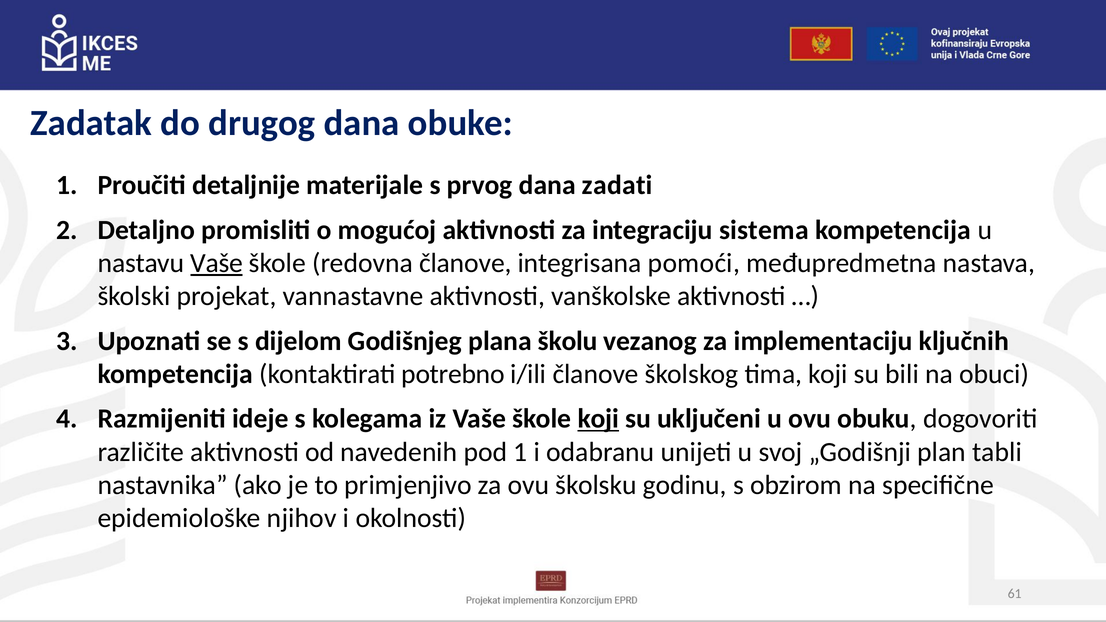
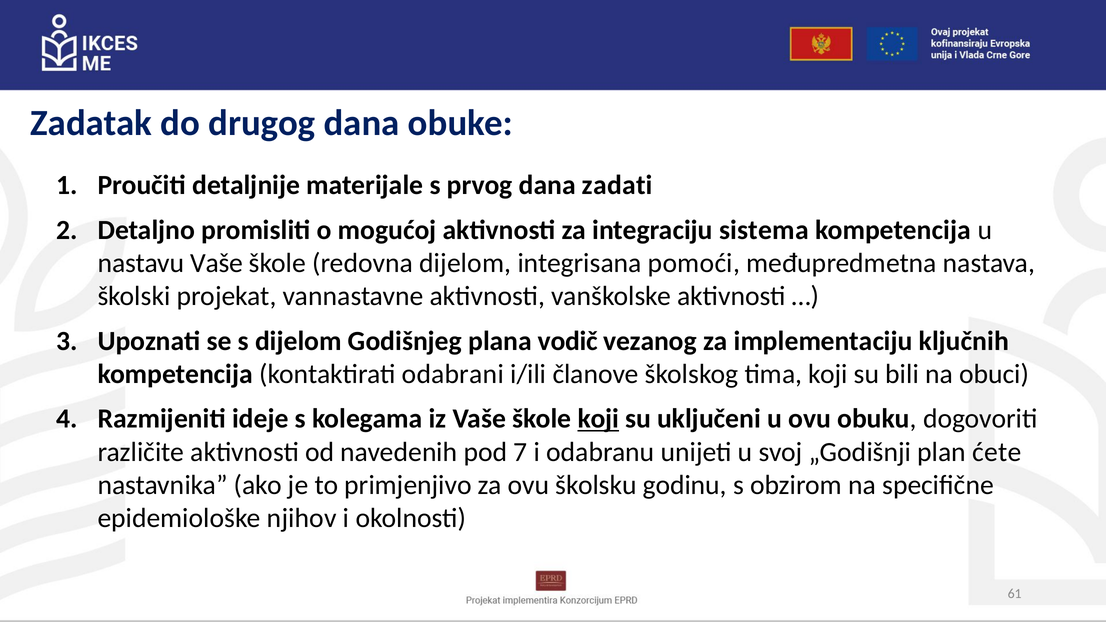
Vaše at (217, 263) underline: present -> none
redovna članove: članove -> dijelom
školu: školu -> vodič
potrebno: potrebno -> odabrani
pod 1: 1 -> 7
tabli: tabli -> ćete
